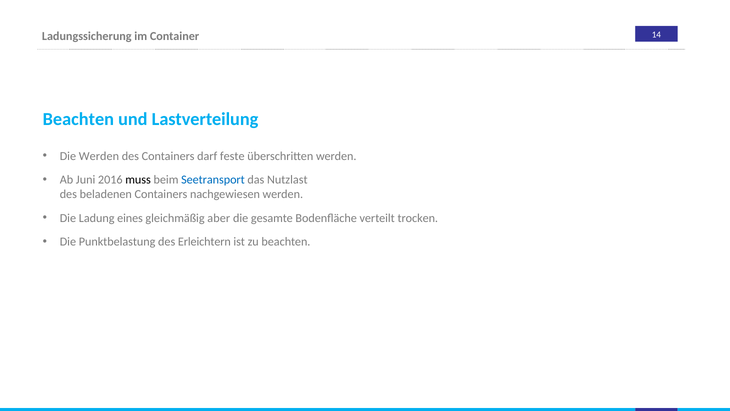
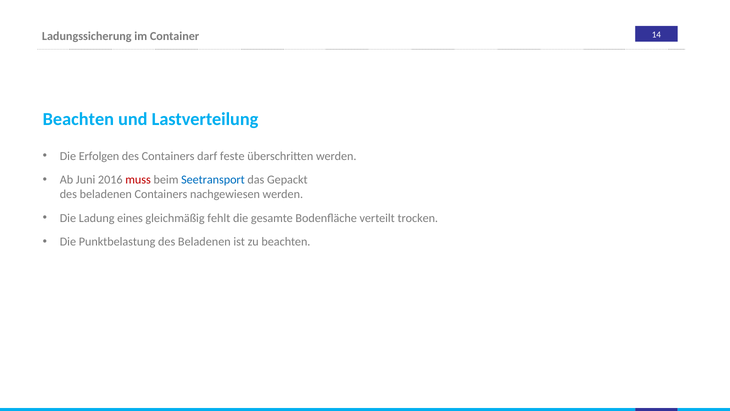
Die Werden: Werden -> Erfolgen
muss colour: black -> red
Nutzlast: Nutzlast -> Gepackt
aber: aber -> fehlt
Punktbelastung des Erleichtern: Erleichtern -> Beladenen
